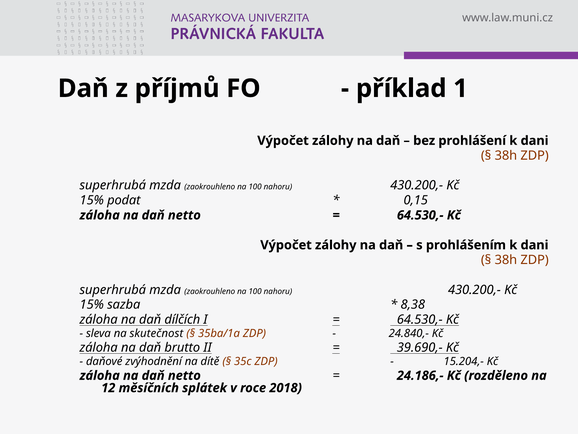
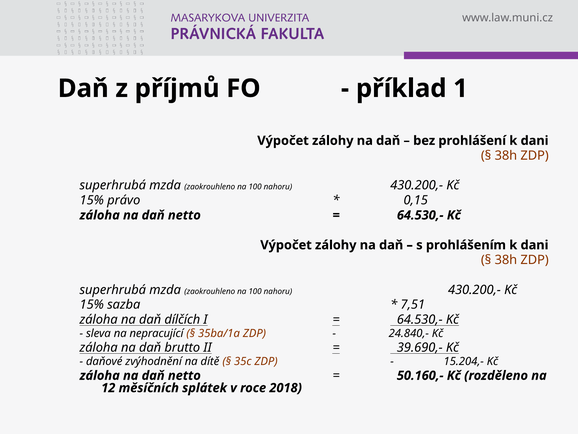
podat: podat -> právo
8,38: 8,38 -> 7,51
skutečnost: skutečnost -> nepracující
24.186,-: 24.186,- -> 50.160,-
